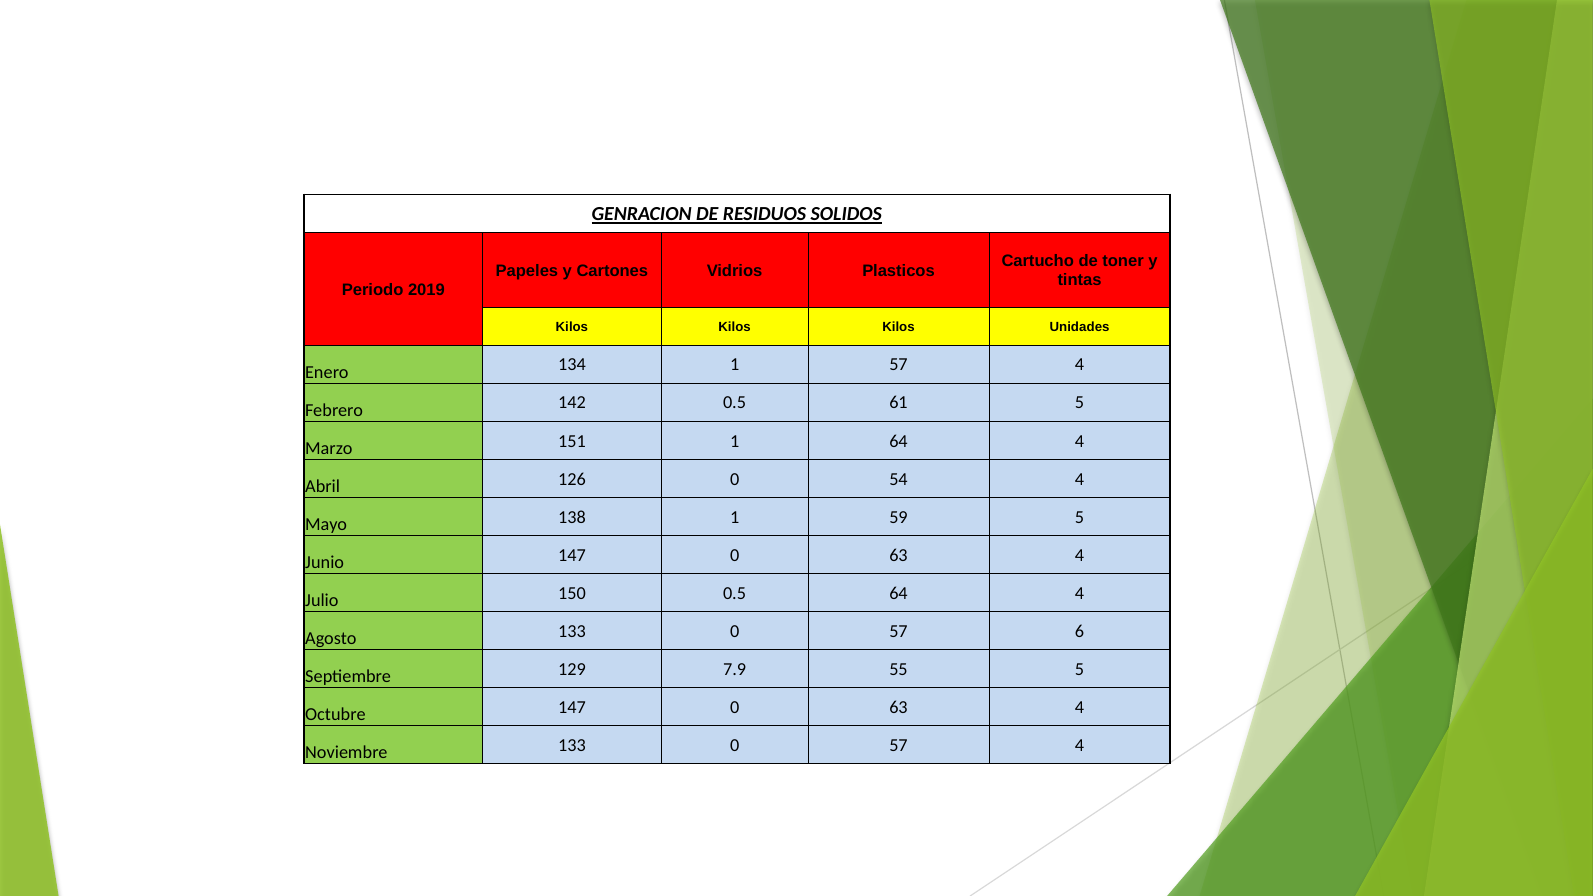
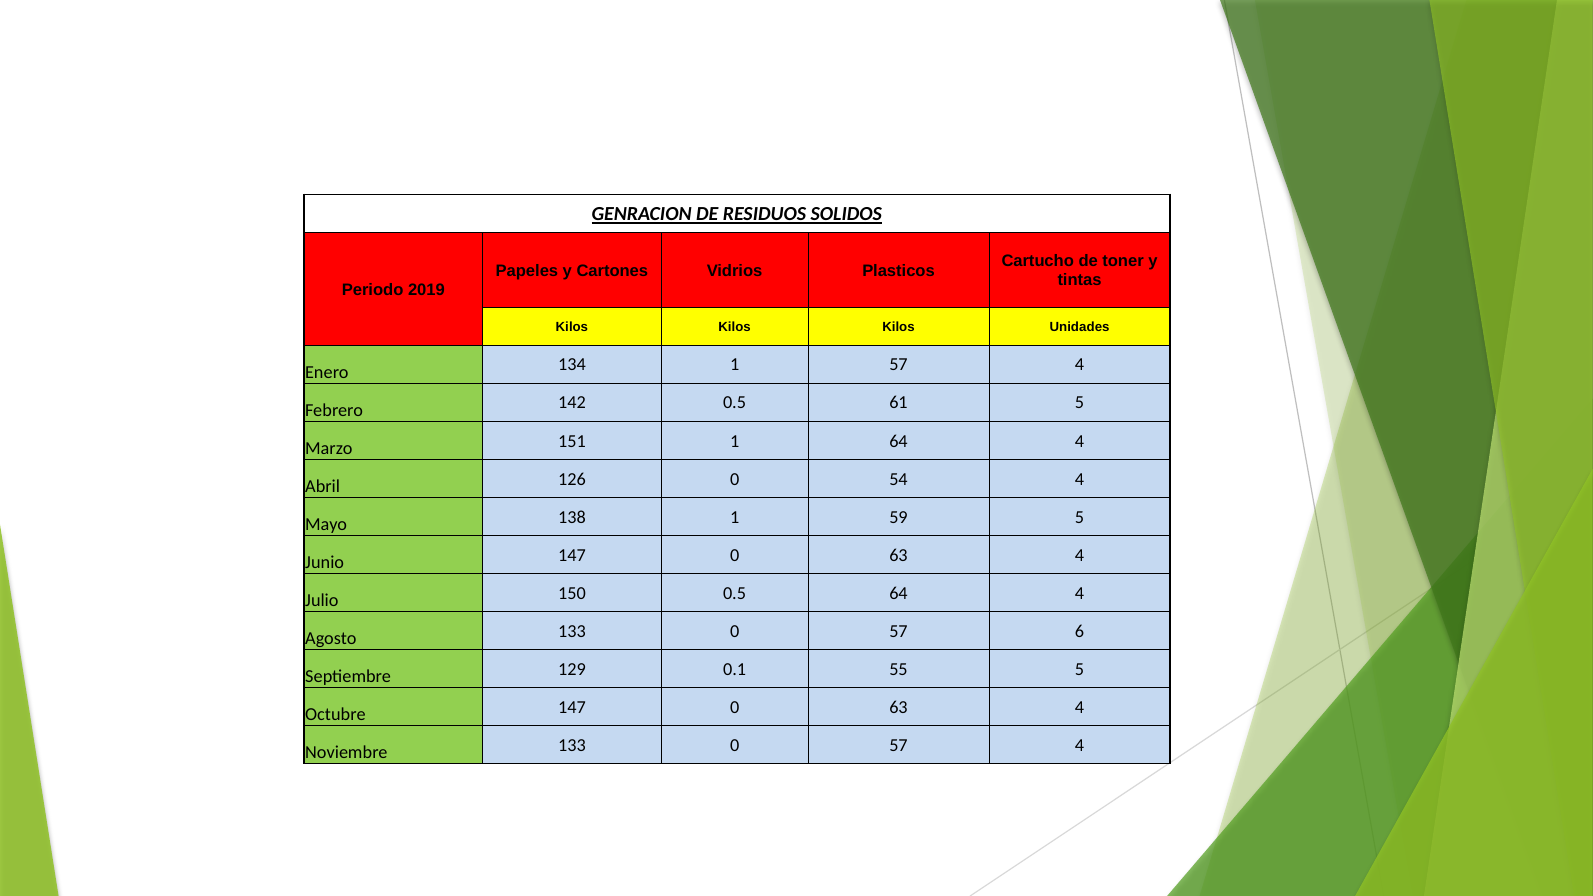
7.9: 7.9 -> 0.1
